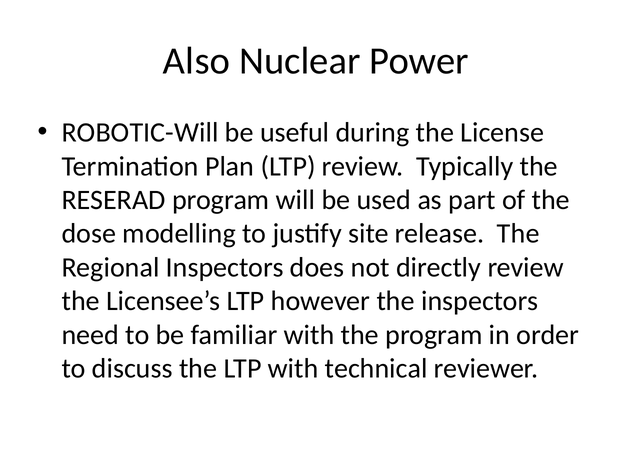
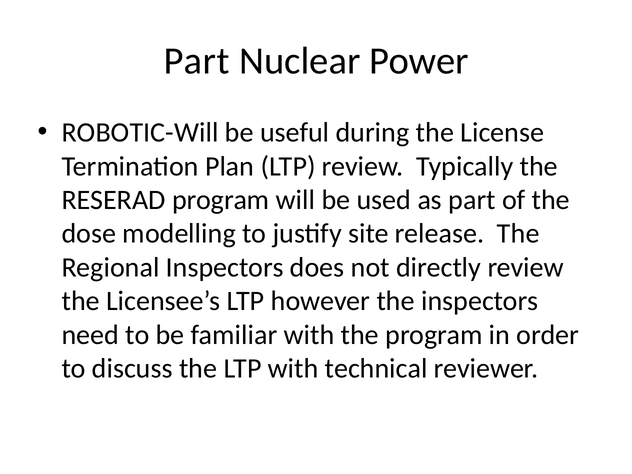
Also at (197, 61): Also -> Part
